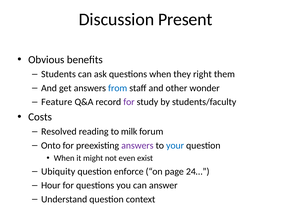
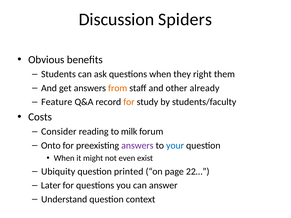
Present: Present -> Spiders
from colour: blue -> orange
wonder: wonder -> already
for at (129, 102) colour: purple -> orange
Resolved: Resolved -> Consider
enforce: enforce -> printed
24…: 24… -> 22…
Hour: Hour -> Later
